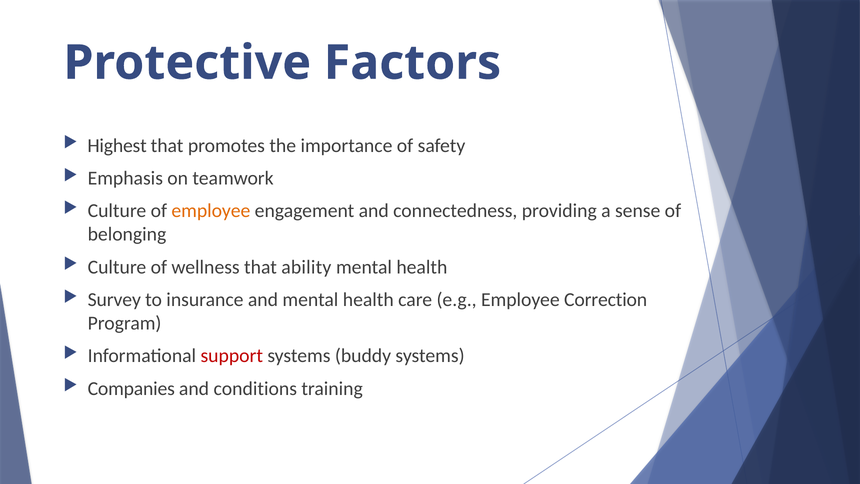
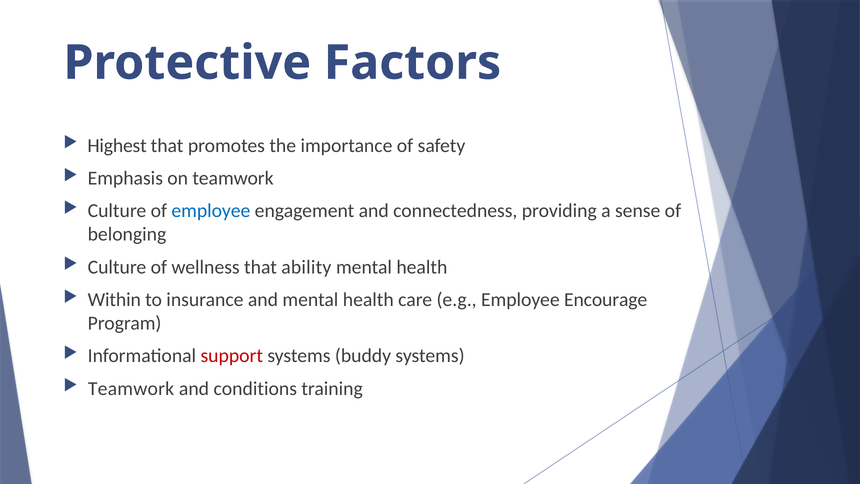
employee at (211, 211) colour: orange -> blue
Survey: Survey -> Within
Correction: Correction -> Encourage
Companies at (131, 388): Companies -> Teamwork
